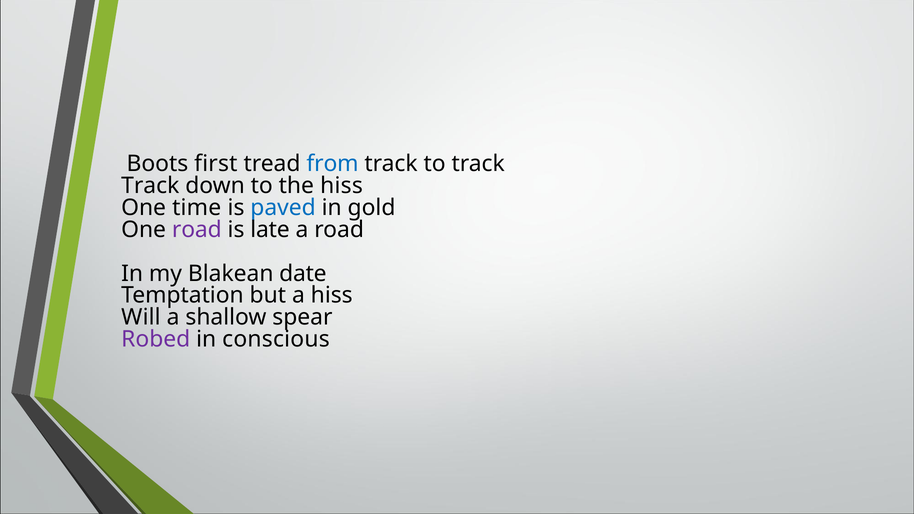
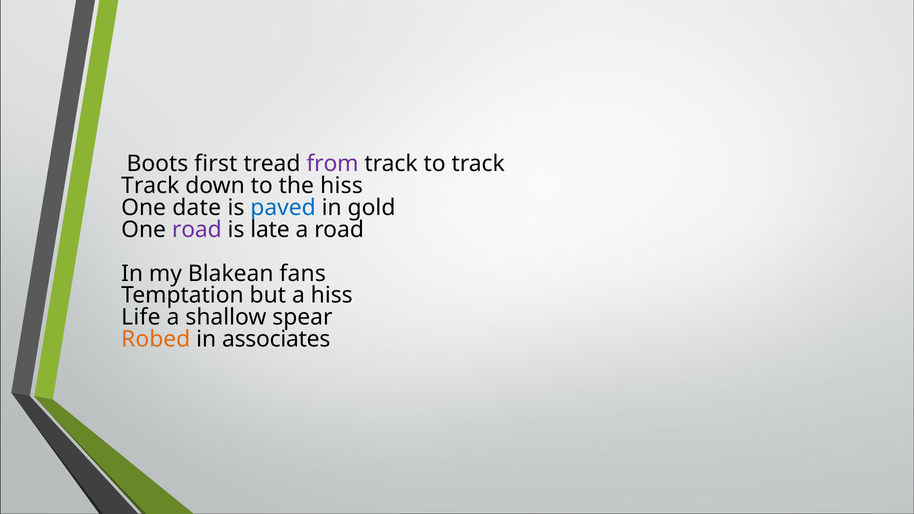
from colour: blue -> purple
time: time -> date
date: date -> fans
Will: Will -> Life
Robed colour: purple -> orange
conscious: conscious -> associates
